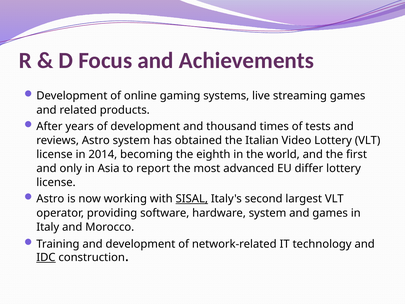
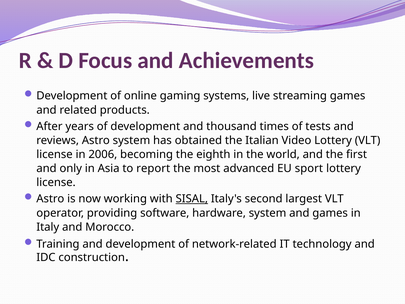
2014: 2014 -> 2006
differ: differ -> sport
IDC underline: present -> none
